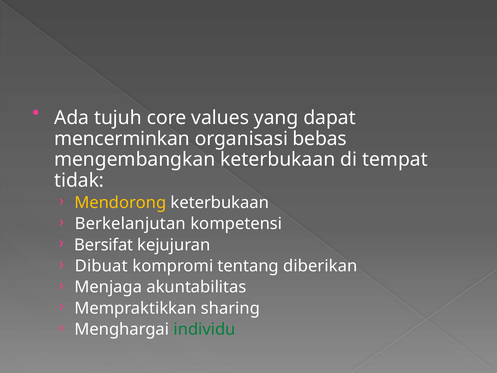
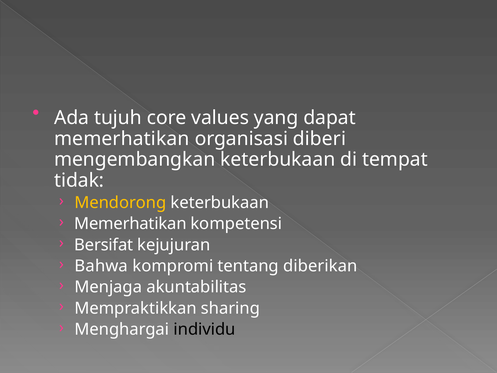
mencerminkan at (122, 139): mencerminkan -> memerhatikan
bebas: bebas -> diberi
Berkelanjutan at (130, 224): Berkelanjutan -> Memerhatikan
Dibuat: Dibuat -> Bahwa
individu colour: green -> black
